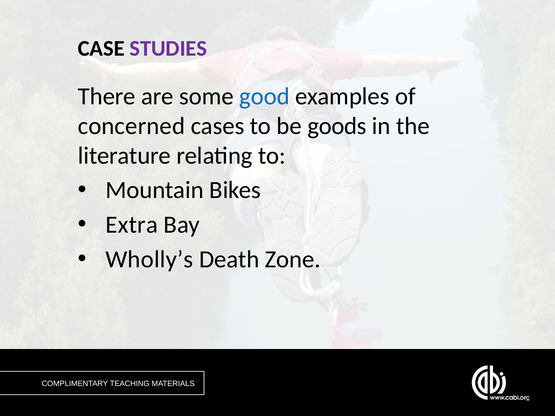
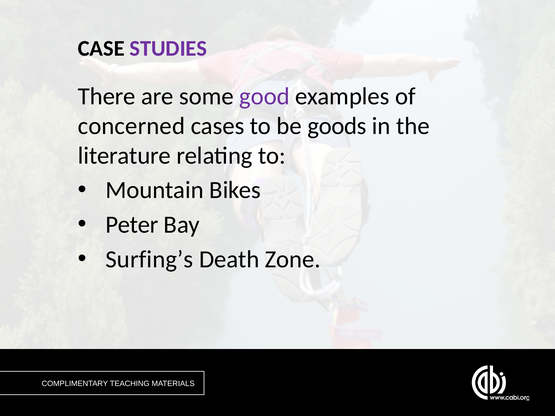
good colour: blue -> purple
Extra: Extra -> Peter
Wholly’s: Wholly’s -> Surfing’s
